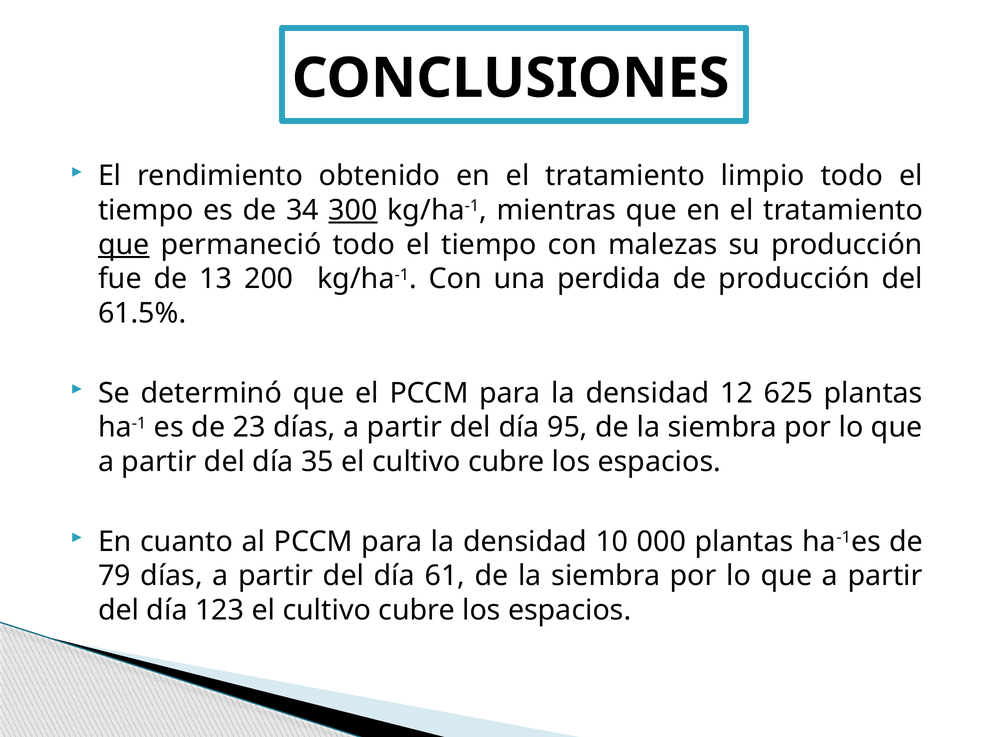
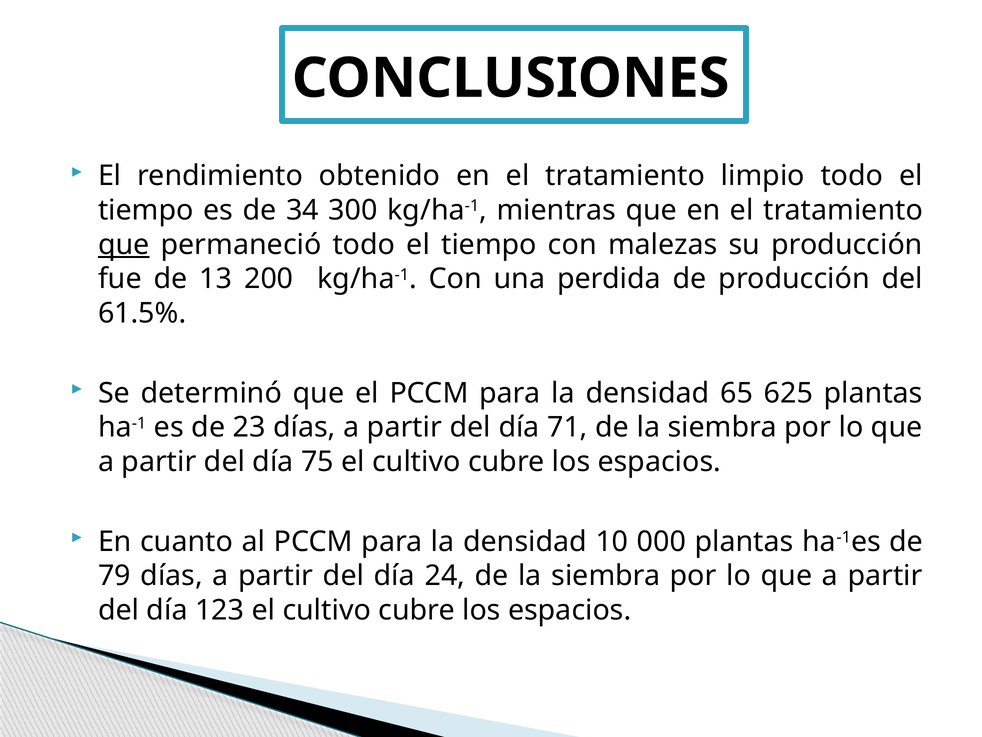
300 underline: present -> none
12: 12 -> 65
95: 95 -> 71
35: 35 -> 75
61: 61 -> 24
